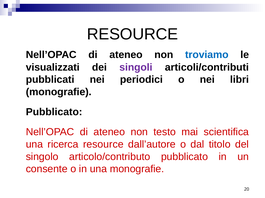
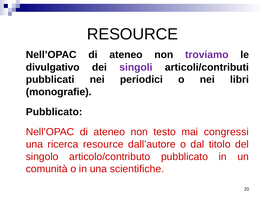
troviamo colour: blue -> purple
visualizzati: visualizzati -> divulgativo
scientifica: scientifica -> congressi
consente: consente -> comunità
una monografie: monografie -> scientifiche
